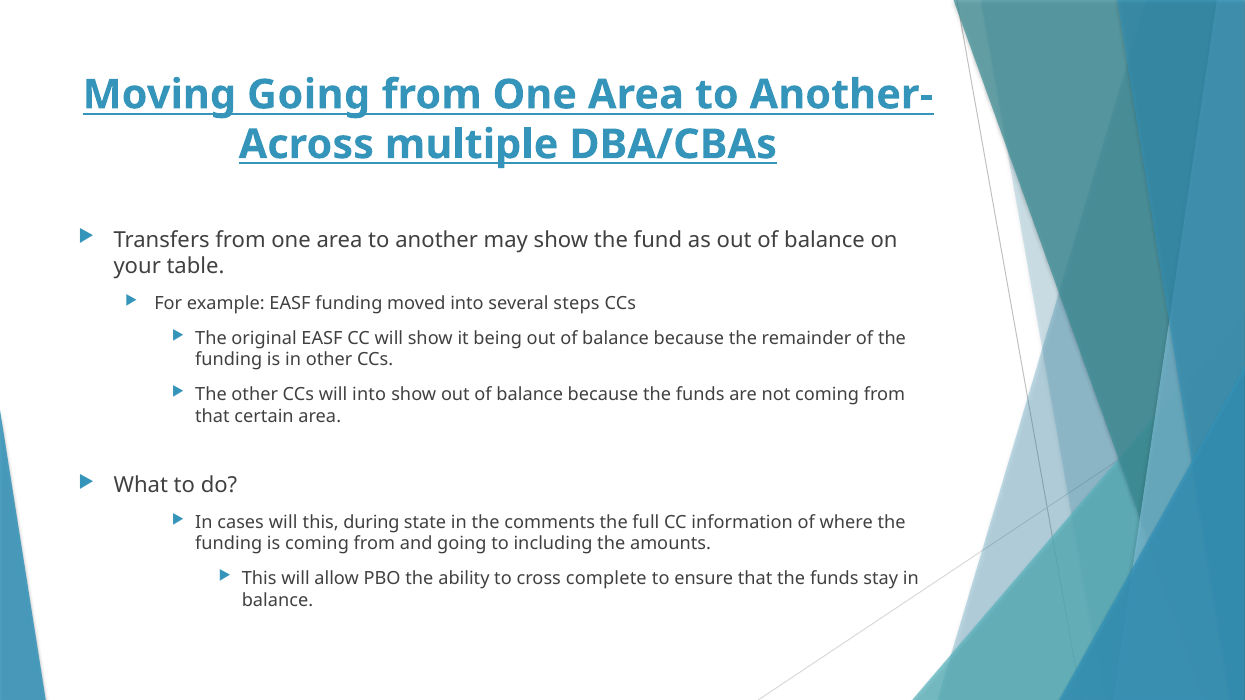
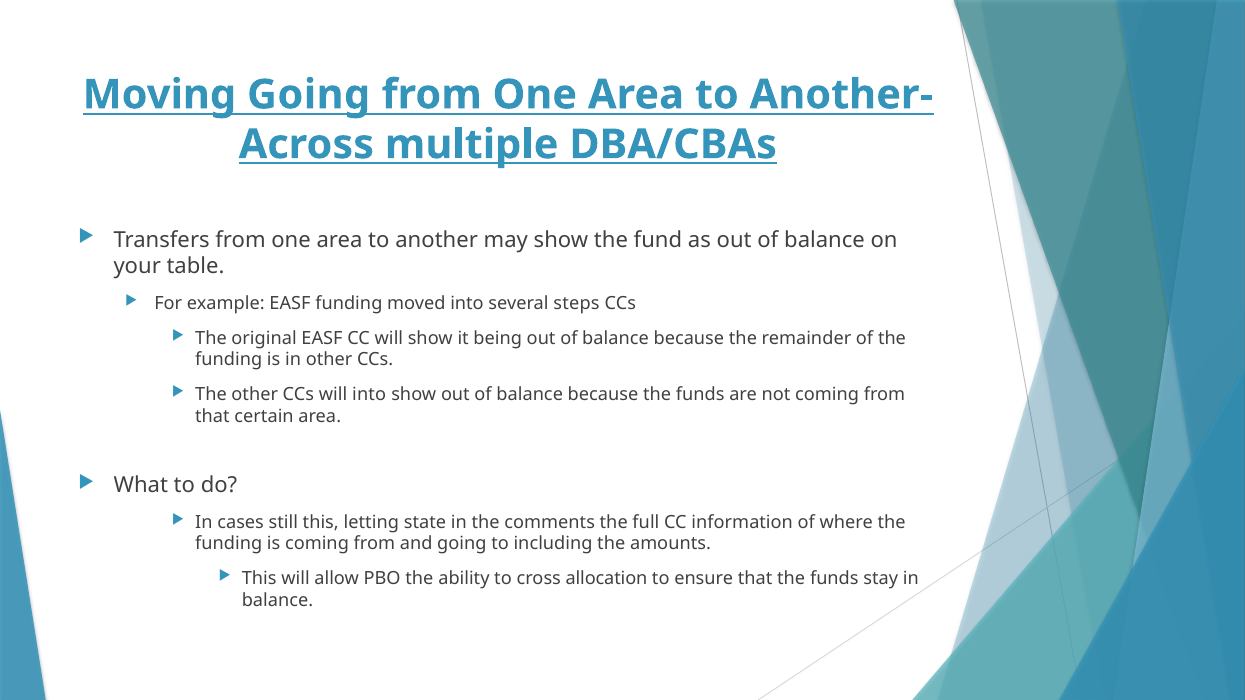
cases will: will -> still
during: during -> letting
complete: complete -> allocation
